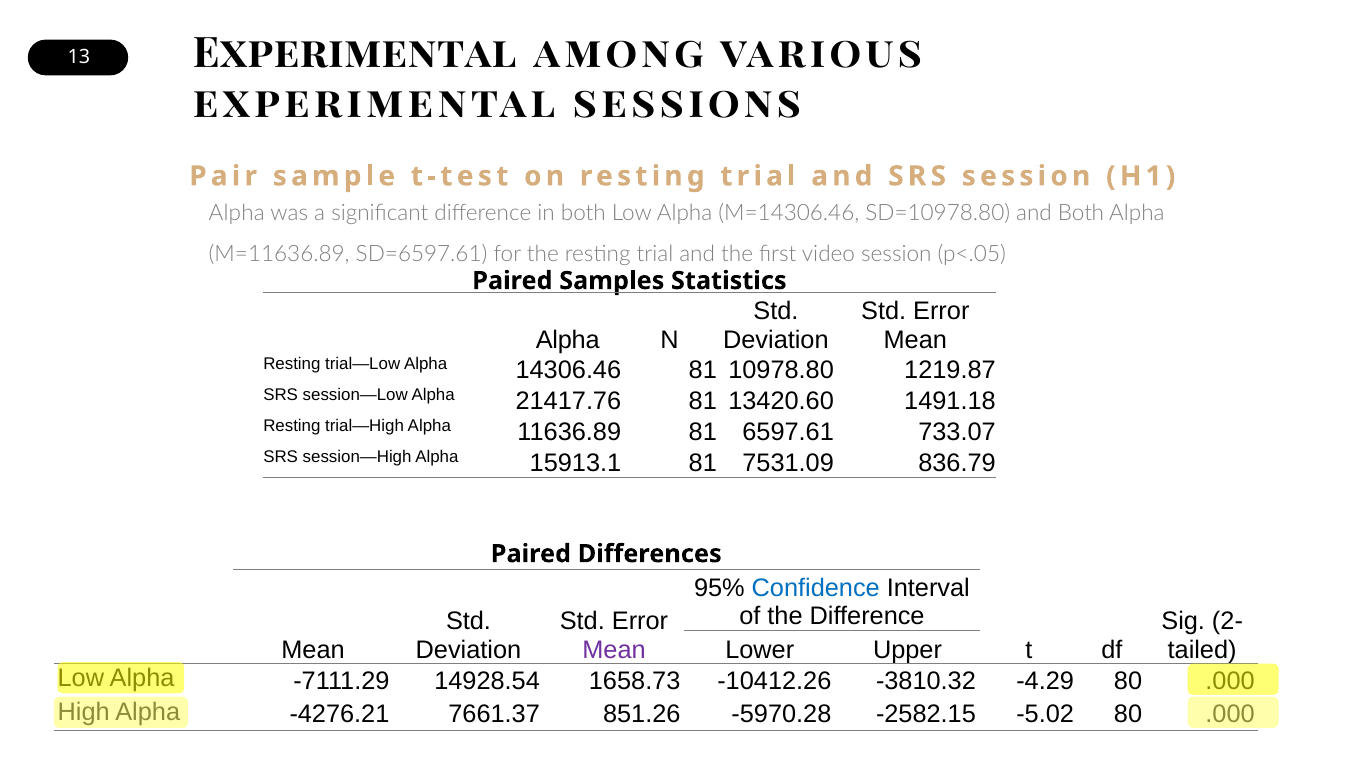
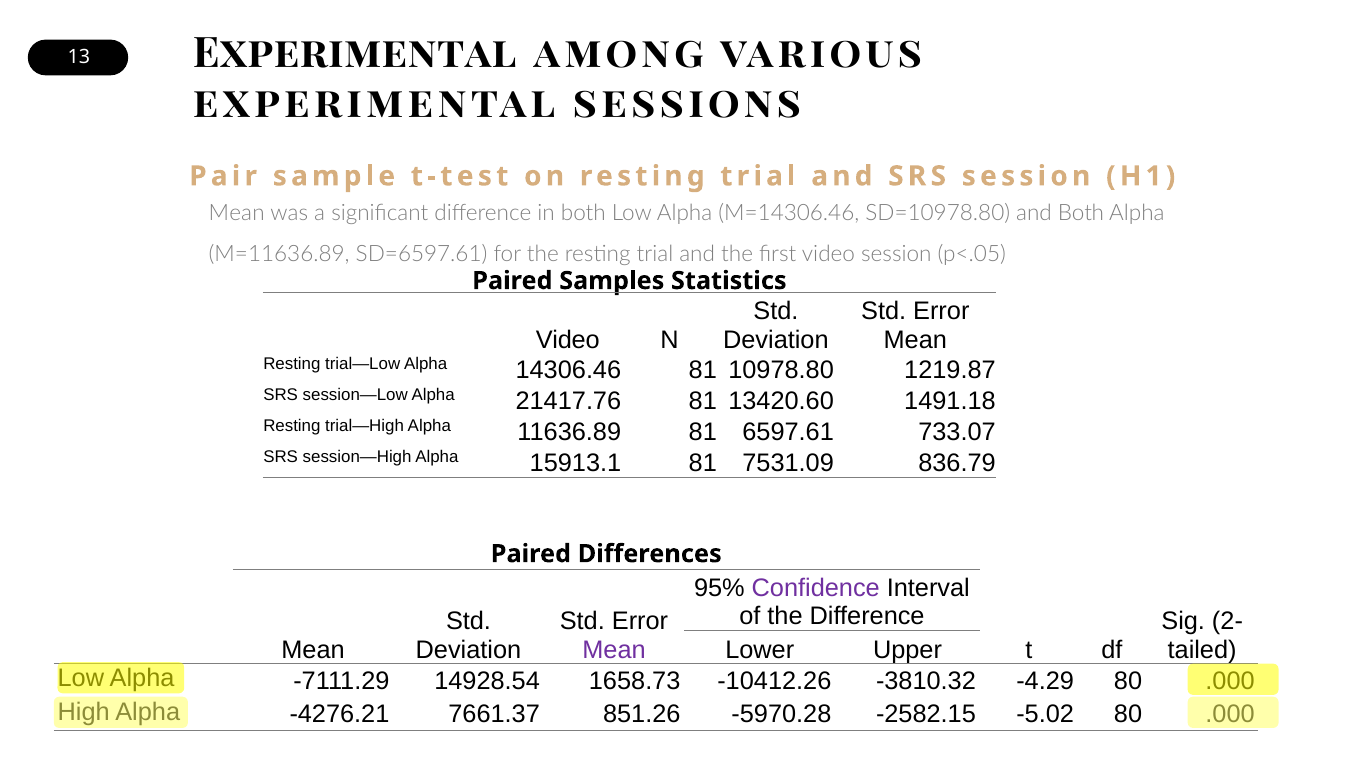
Alpha at (237, 213): Alpha -> Mean
Alpha at (568, 340): Alpha -> Video
Confidence colour: blue -> purple
